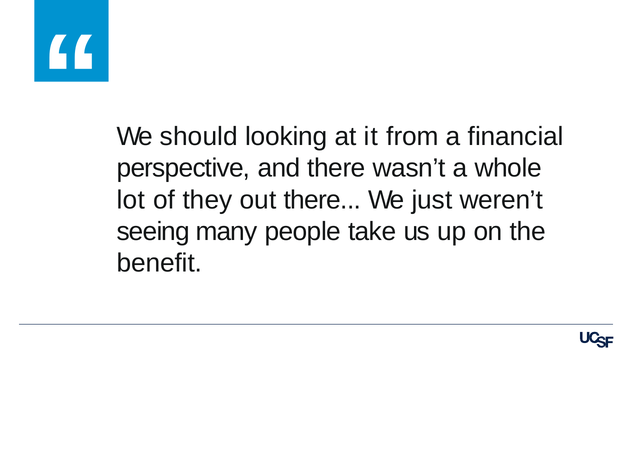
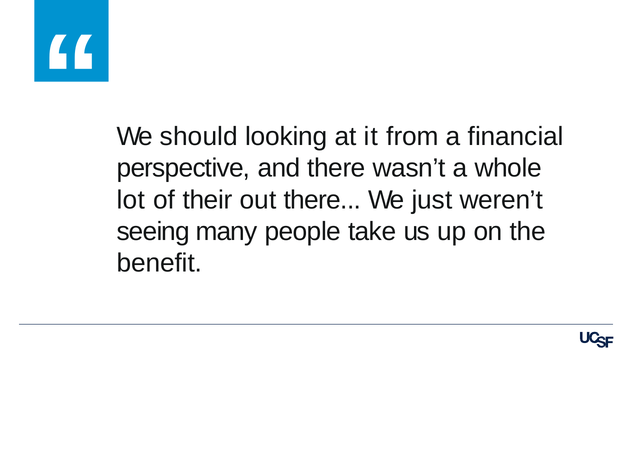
they: they -> their
